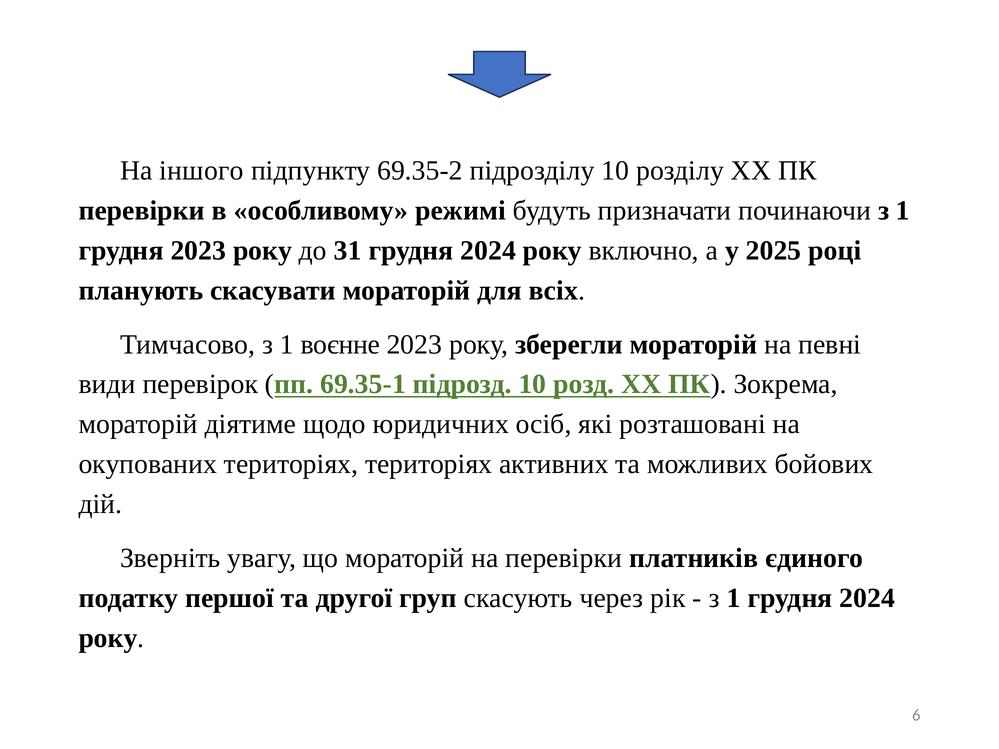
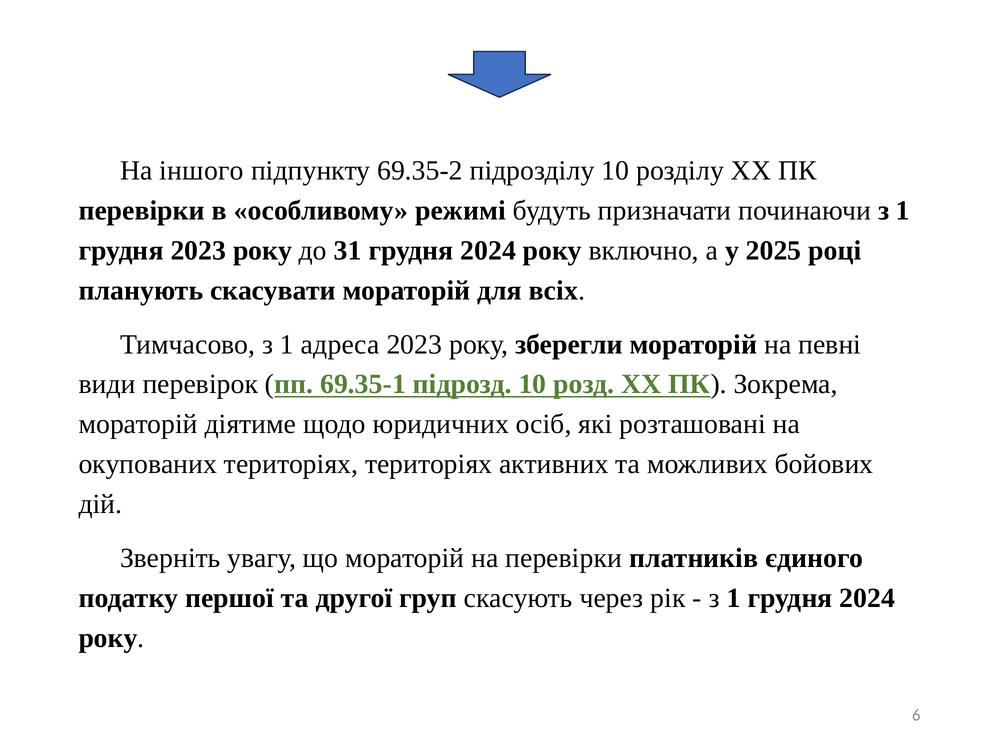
воєнне: воєнне -> адреса
